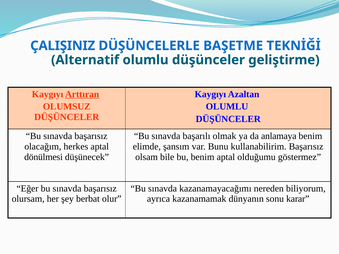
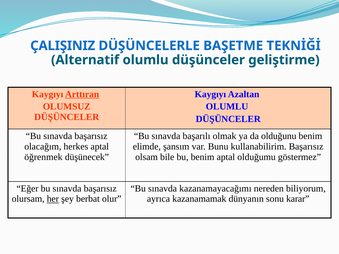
anlamaya: anlamaya -> olduğunu
dönülmesi: dönülmesi -> öğrenmek
her underline: none -> present
